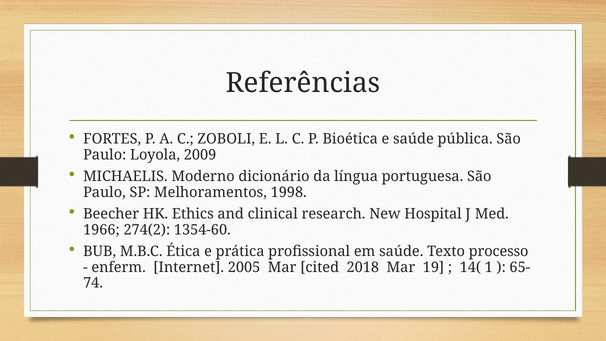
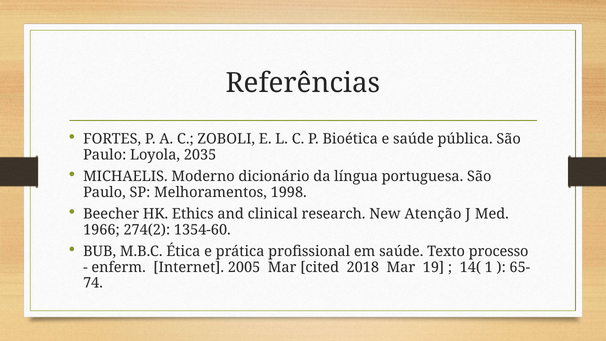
2009: 2009 -> 2035
Hospital: Hospital -> Atenção
